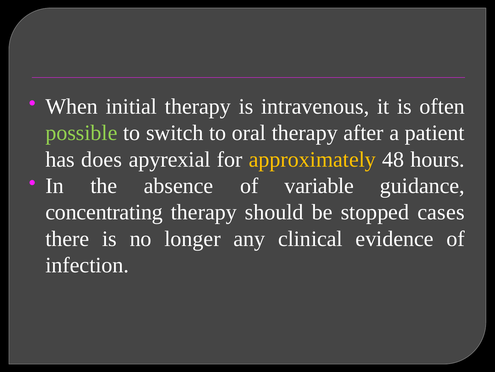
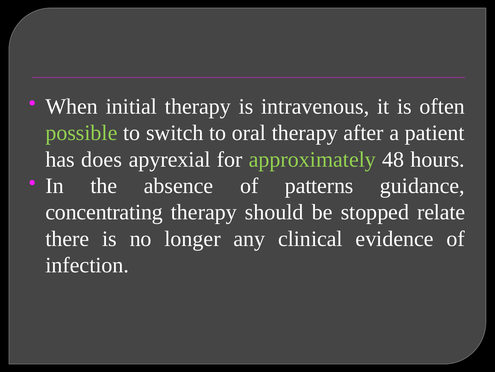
approximately colour: yellow -> light green
variable: variable -> patterns
cases: cases -> relate
